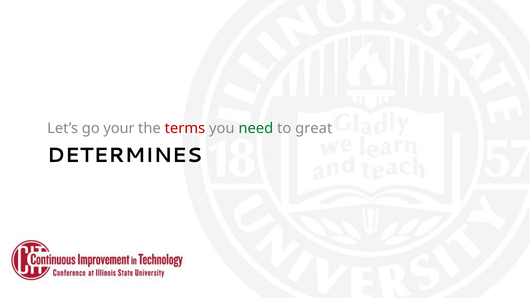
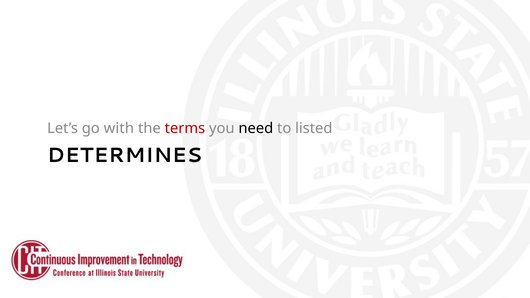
your: your -> with
need colour: green -> black
great: great -> listed
